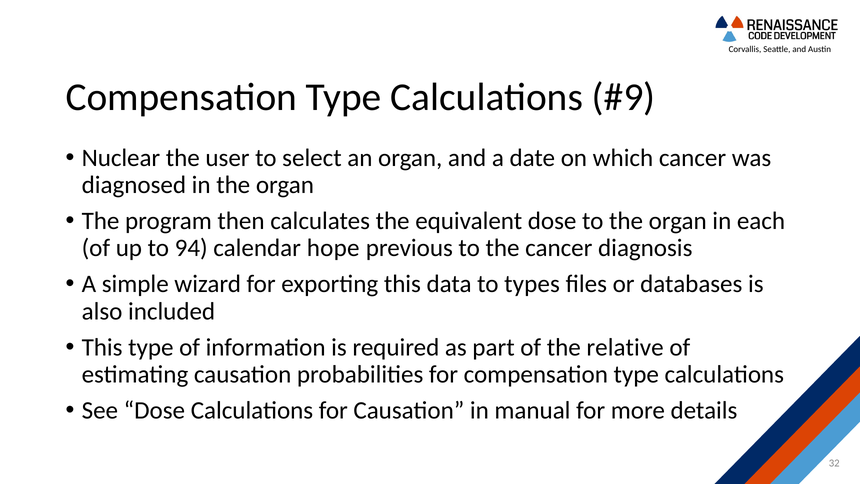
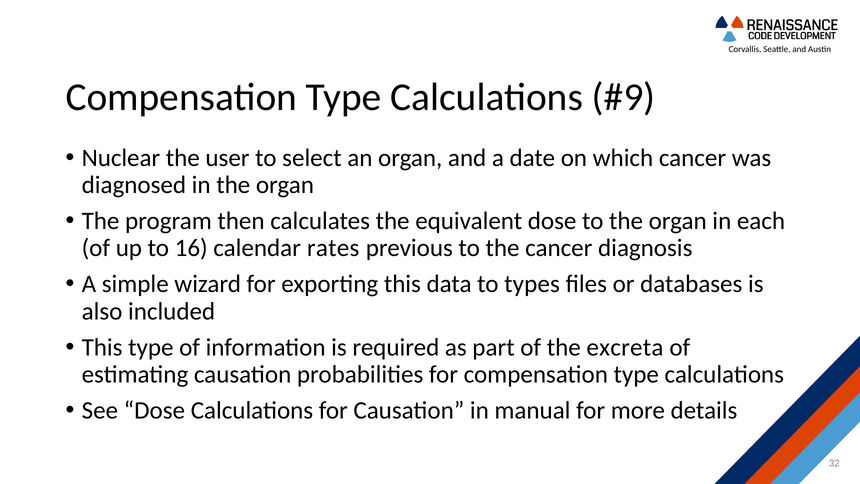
94: 94 -> 16
hope: hope -> rates
relative: relative -> excreta
